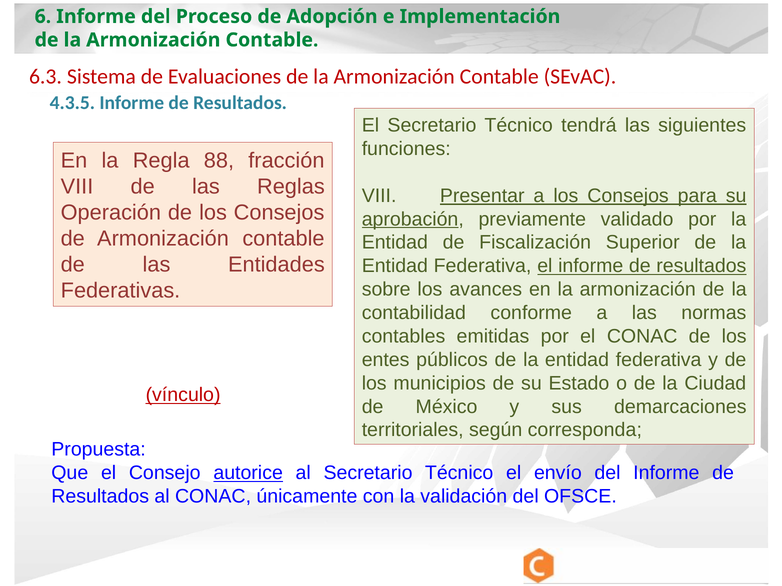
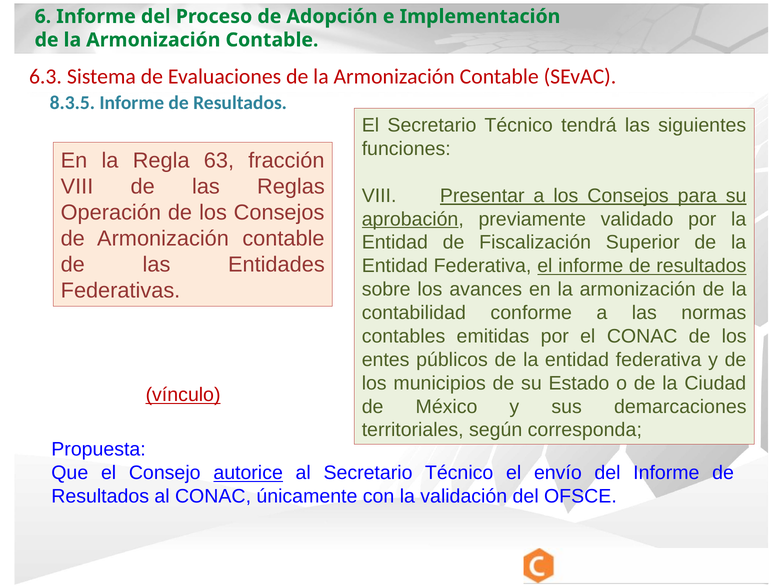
4.3.5: 4.3.5 -> 8.3.5
88: 88 -> 63
